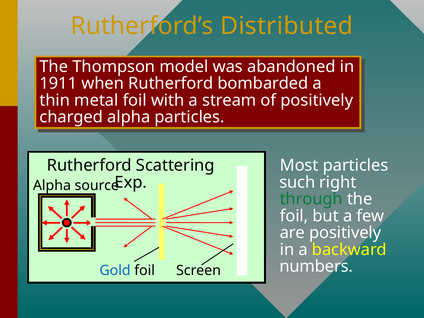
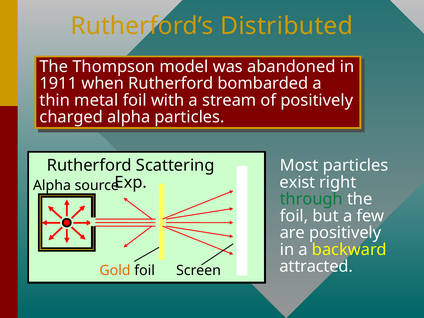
such: such -> exist
numbers: numbers -> attracted
Gold colour: blue -> orange
